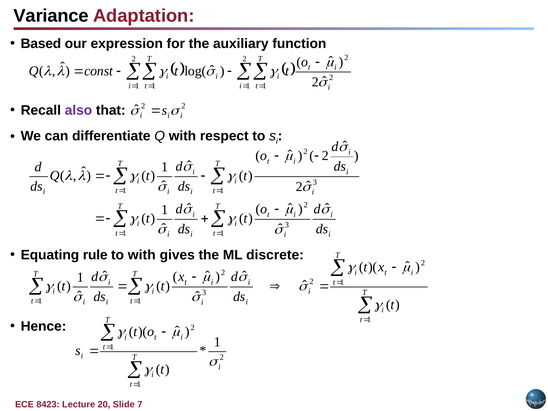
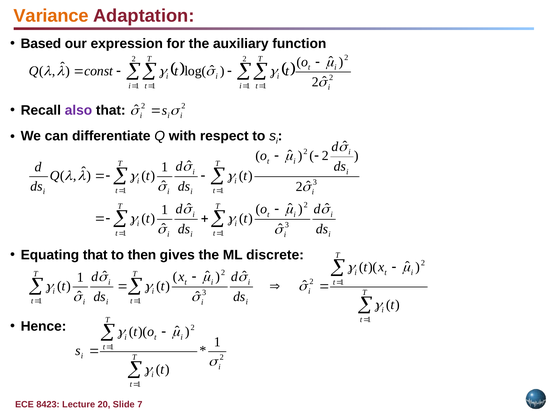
Variance colour: black -> orange
Equating rule: rule -> that
to with: with -> then
